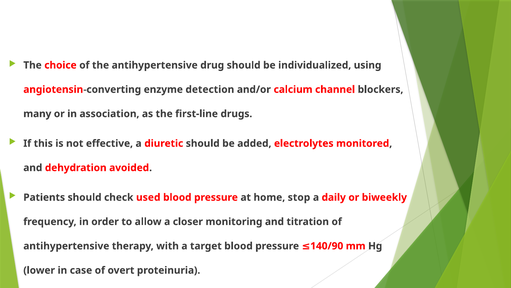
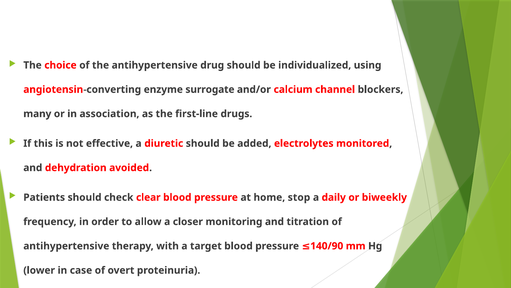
detection: detection -> surrogate
used: used -> clear
